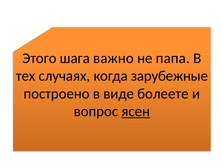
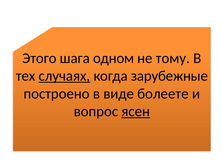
важно: важно -> одном
папа: папа -> тому
случаях underline: none -> present
